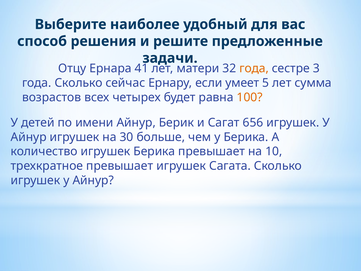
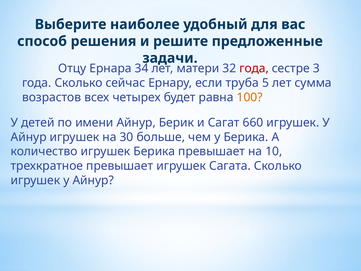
41: 41 -> 34
года at (254, 68) colour: orange -> red
умеет: умеет -> труба
656: 656 -> 660
